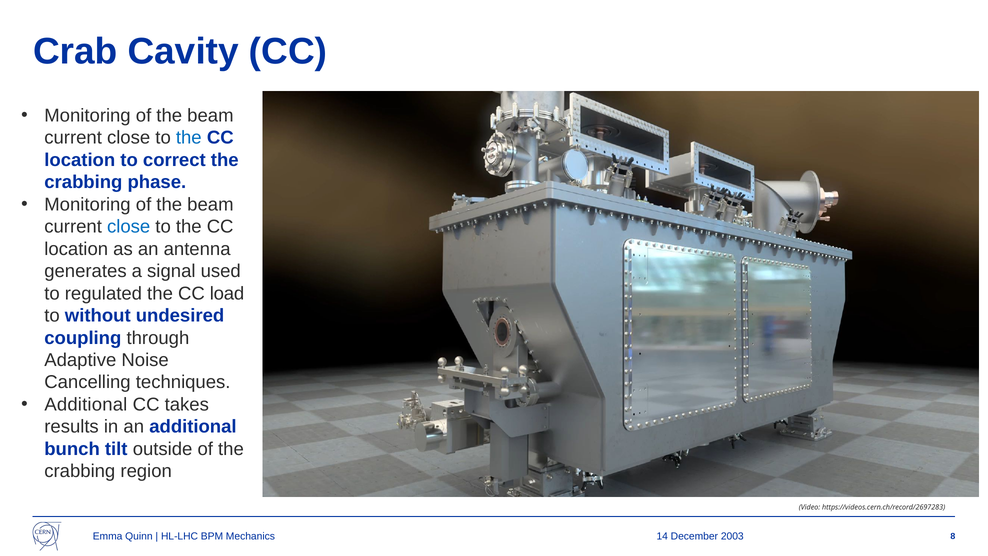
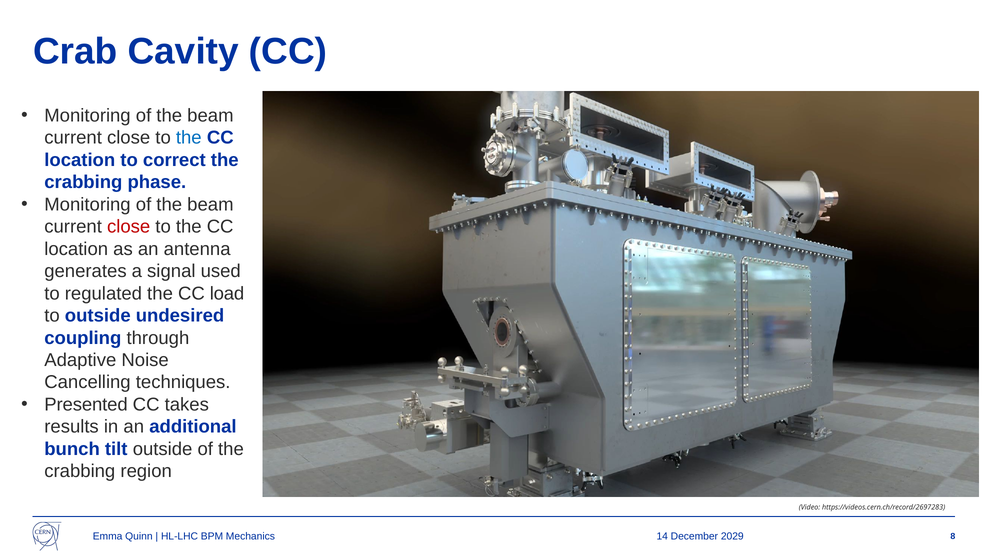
close at (129, 227) colour: blue -> red
to without: without -> outside
Additional at (86, 404): Additional -> Presented
2003: 2003 -> 2029
